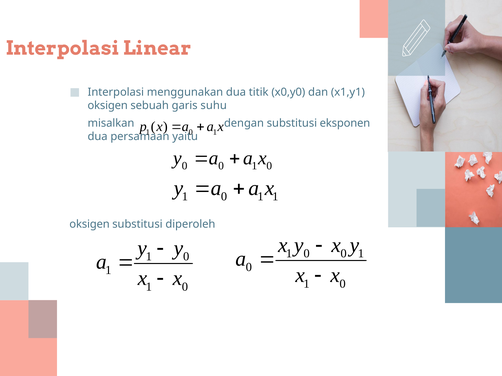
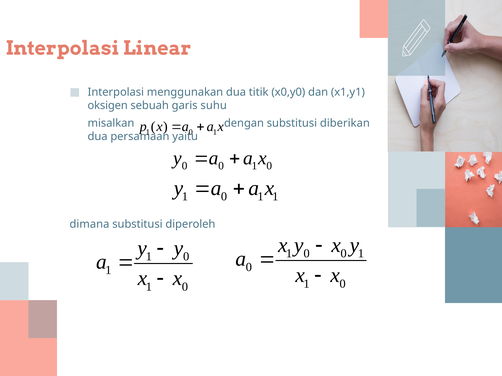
eksponen: eksponen -> diberikan
oksigen at (90, 224): oksigen -> dimana
